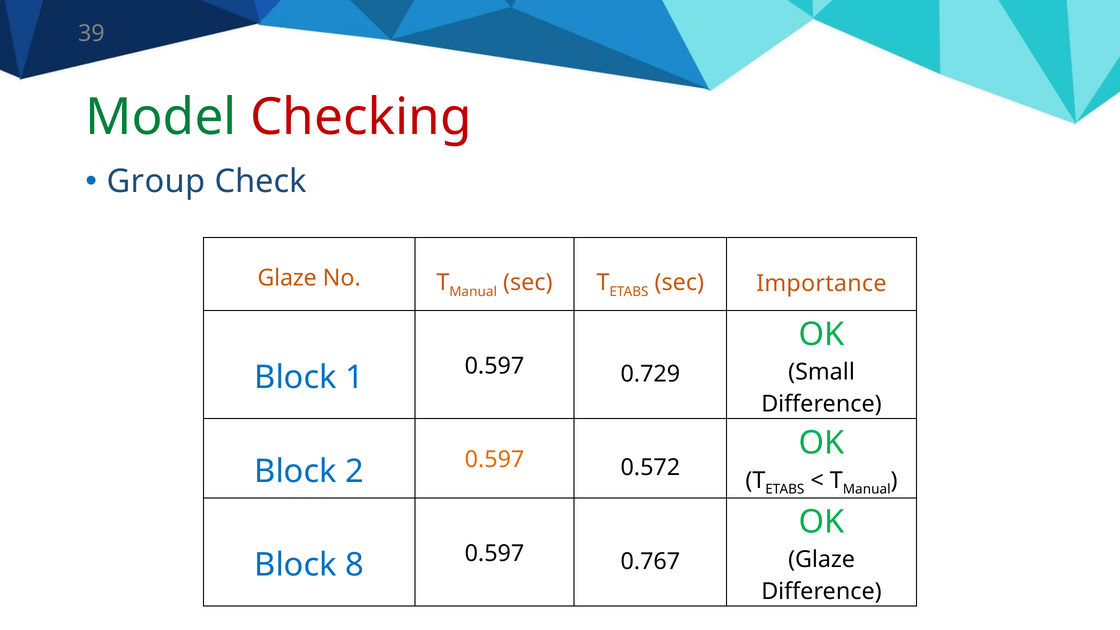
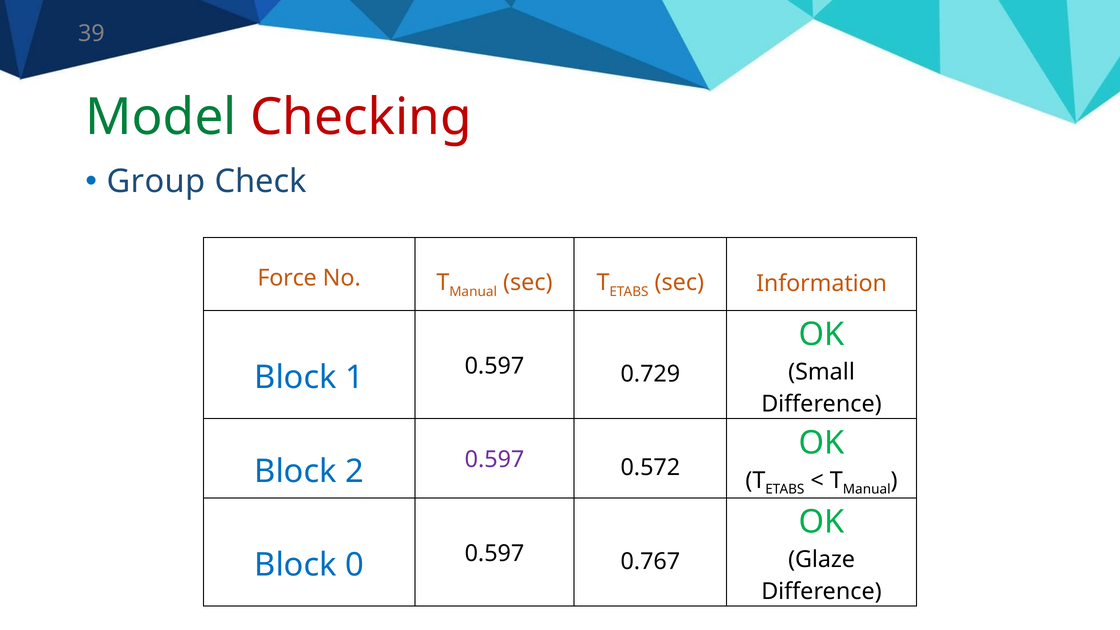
Glaze at (287, 278): Glaze -> Force
Importance: Importance -> Information
0.597 at (495, 460) colour: orange -> purple
8: 8 -> 0
